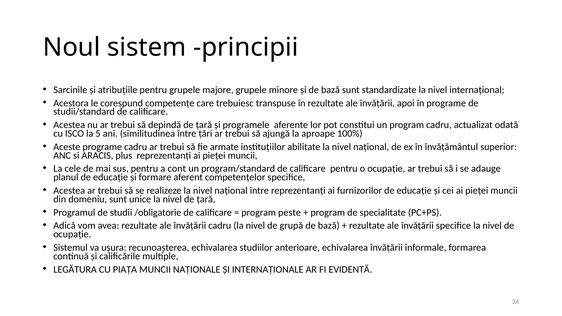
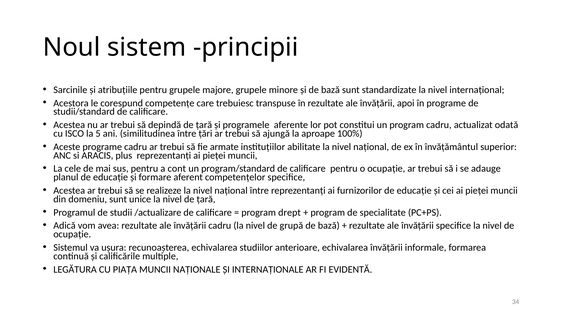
/obligatorie: /obligatorie -> /actualizare
peste: peste -> drept
